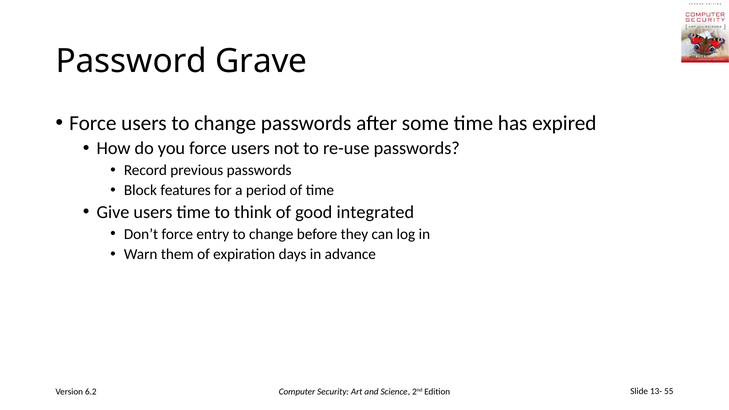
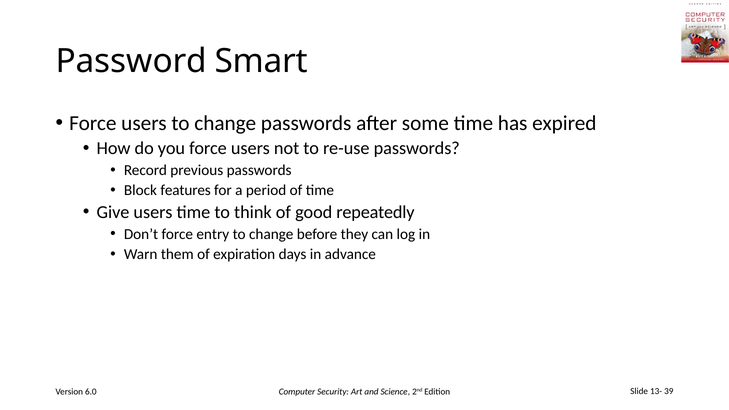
Grave: Grave -> Smart
integrated: integrated -> repeatedly
6.2: 6.2 -> 6.0
55: 55 -> 39
